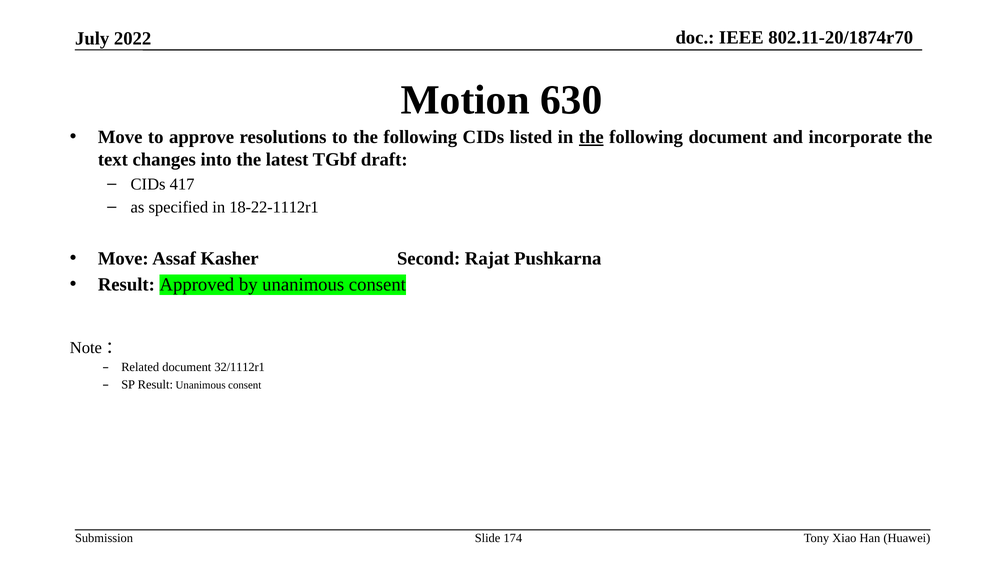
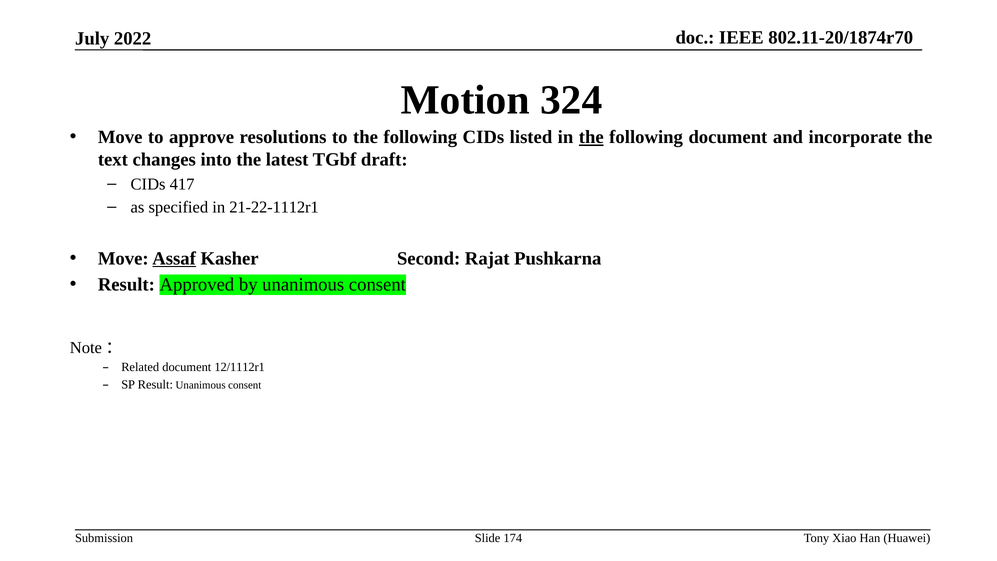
630: 630 -> 324
18-22-1112r1: 18-22-1112r1 -> 21-22-1112r1
Assaf underline: none -> present
32/1112r1: 32/1112r1 -> 12/1112r1
